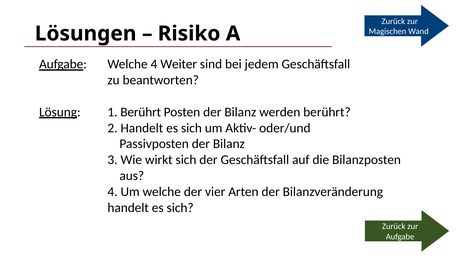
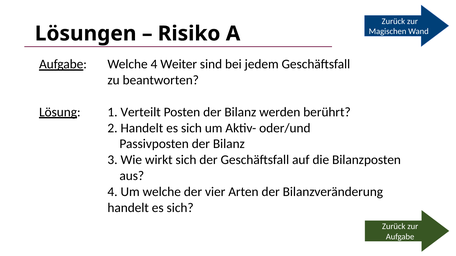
1 Berührt: Berührt -> Verteilt
